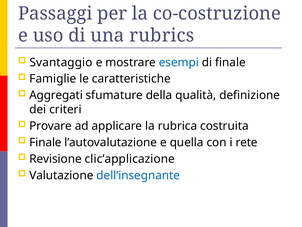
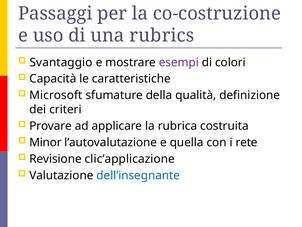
esempi colour: blue -> purple
di finale: finale -> colori
Famiglie: Famiglie -> Capacità
Aggregati: Aggregati -> Microsoft
Finale at (46, 142): Finale -> Minor
